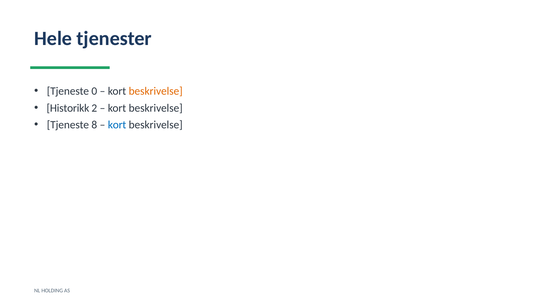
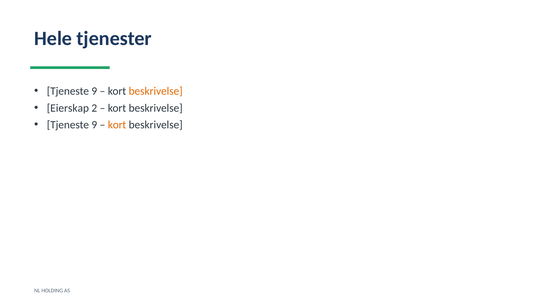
0 at (94, 91): 0 -> 9
Historikk: Historikk -> Eierskap
8 at (94, 125): 8 -> 9
kort at (117, 125) colour: blue -> orange
